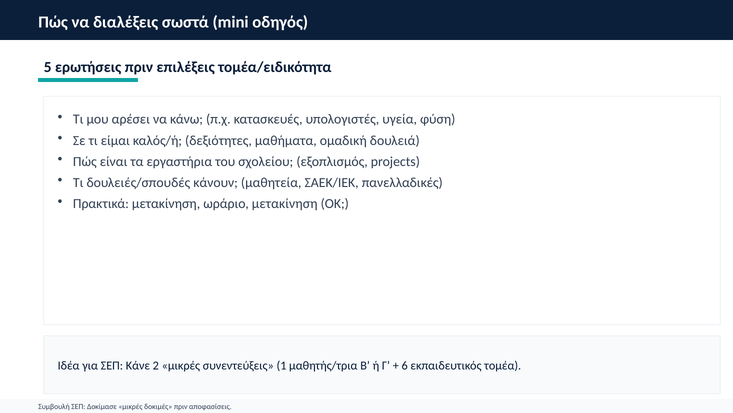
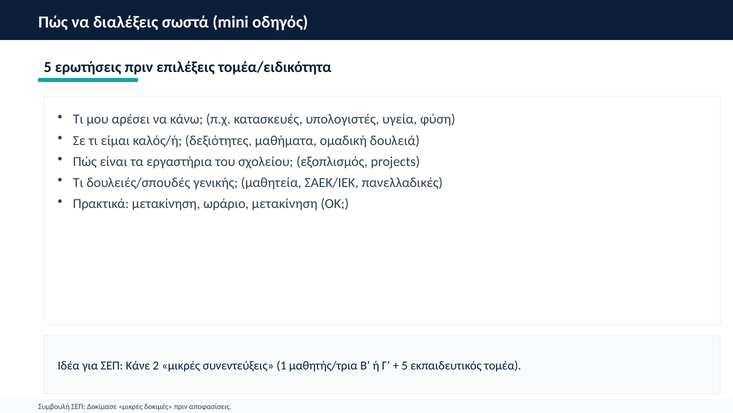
κάνουν: κάνουν -> γενικής
6 at (405, 365): 6 -> 5
